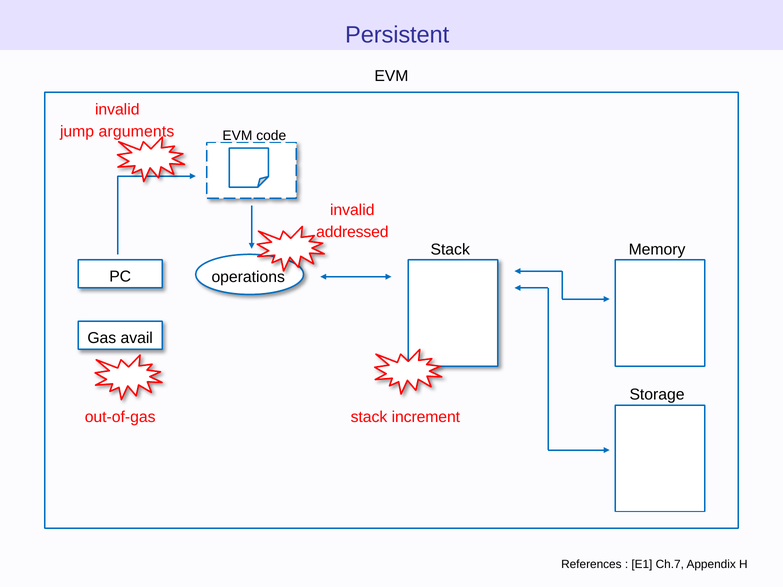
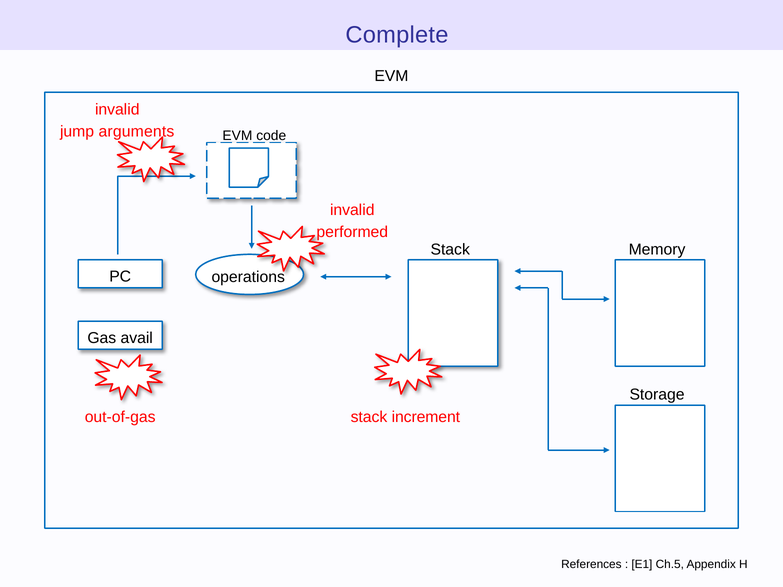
Persistent: Persistent -> Complete
addressed: addressed -> performed
Ch.7: Ch.7 -> Ch.5
